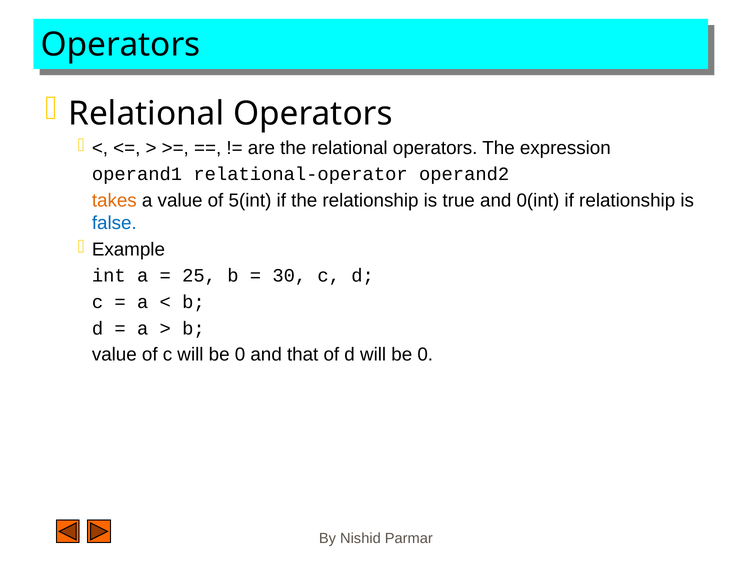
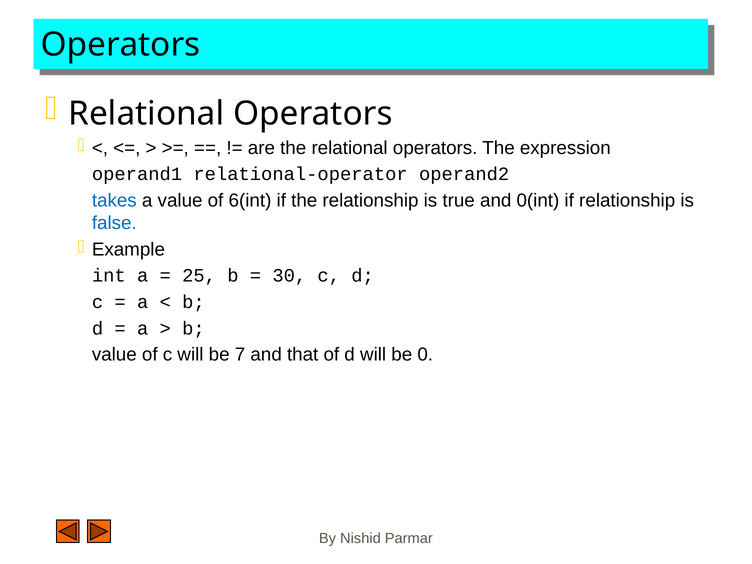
takes colour: orange -> blue
5(int: 5(int -> 6(int
c will be 0: 0 -> 7
